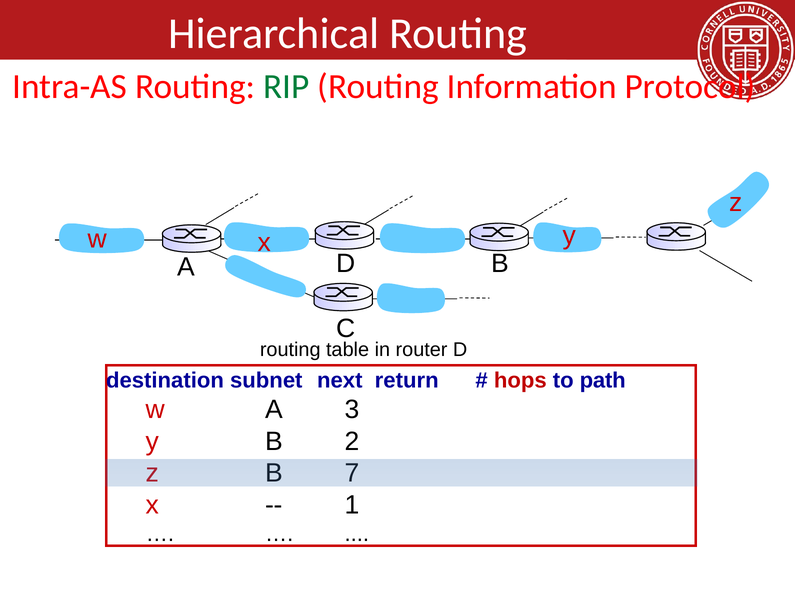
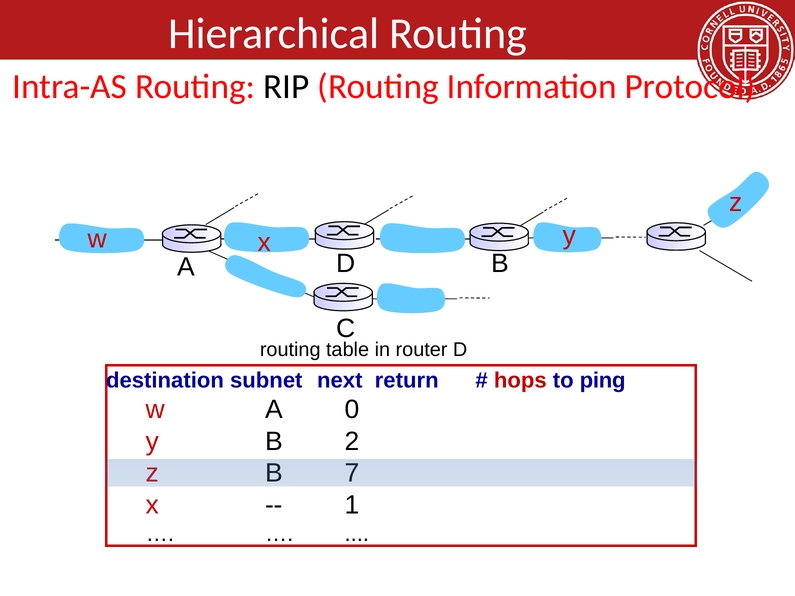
RIP colour: green -> black
path: path -> ping
3: 3 -> 0
